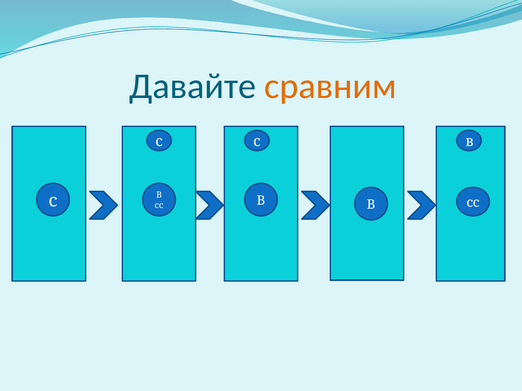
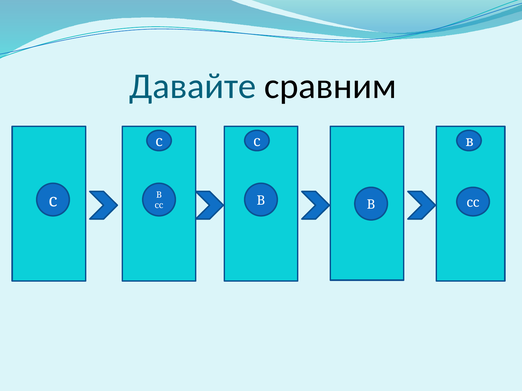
сравним colour: orange -> black
